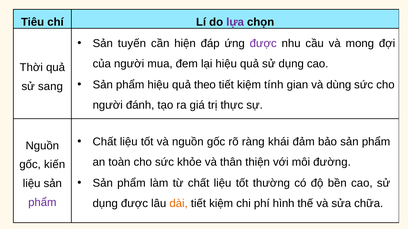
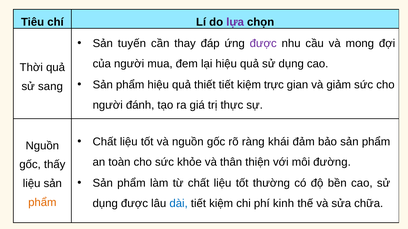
hiện: hiện -> thay
theo: theo -> thiết
tính: tính -> trực
dùng: dùng -> giảm
kiến: kiến -> thấy
phẩm at (42, 203) colour: purple -> orange
dài colour: orange -> blue
hình: hình -> kinh
